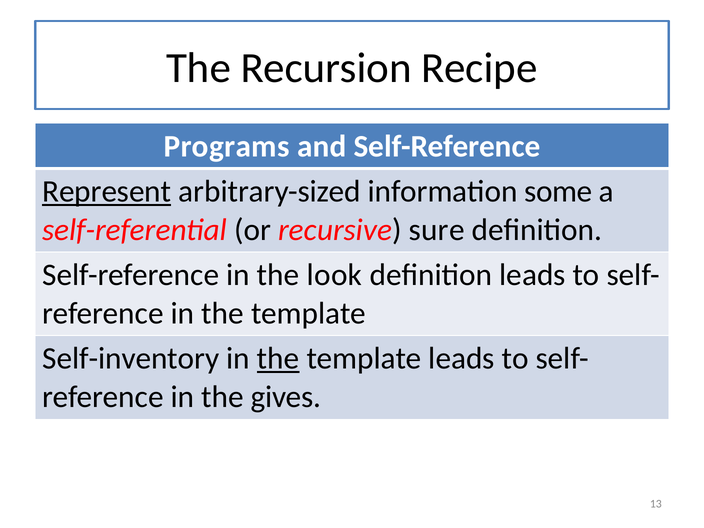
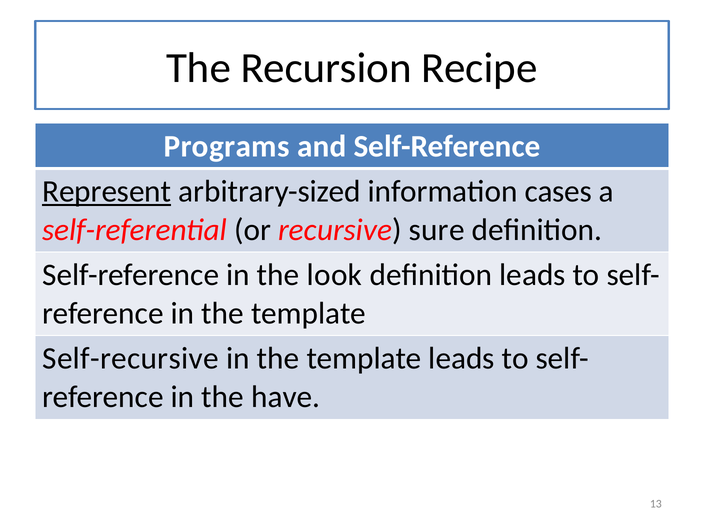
some: some -> cases
Self-inventory: Self-inventory -> Self-recursive
the at (278, 359) underline: present -> none
gives: gives -> have
